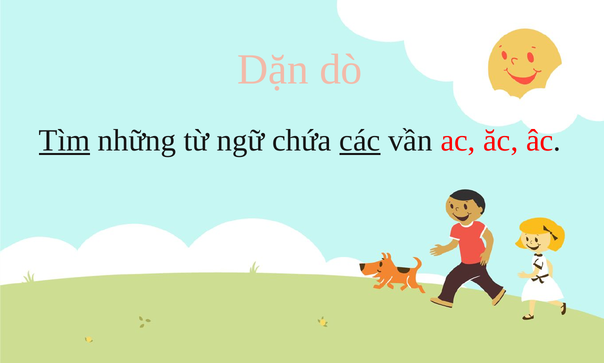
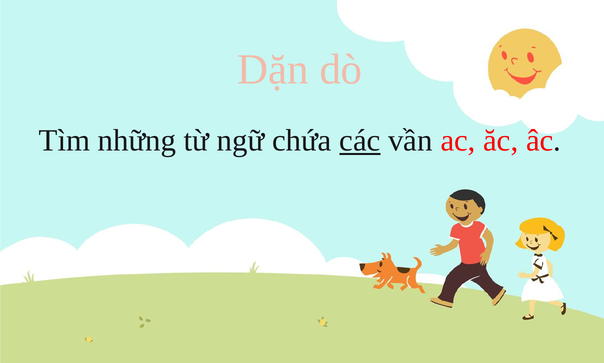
Tìm underline: present -> none
